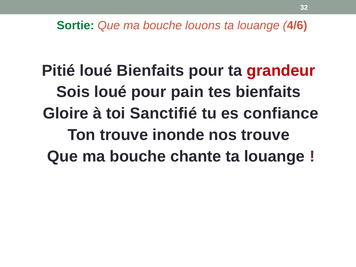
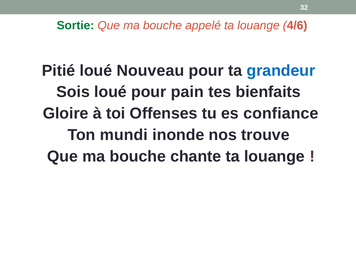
louons: louons -> appelé
loué Bienfaits: Bienfaits -> Nouveau
grandeur colour: red -> blue
Sanctifié: Sanctifié -> Offenses
Ton trouve: trouve -> mundi
